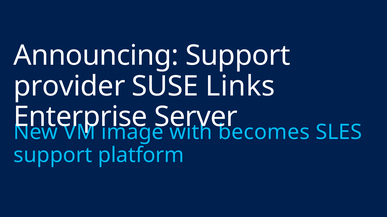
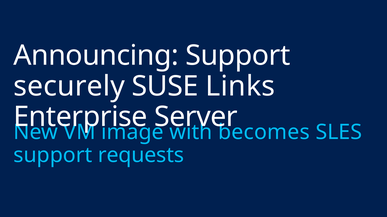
provider: provider -> securely
platform: platform -> requests
